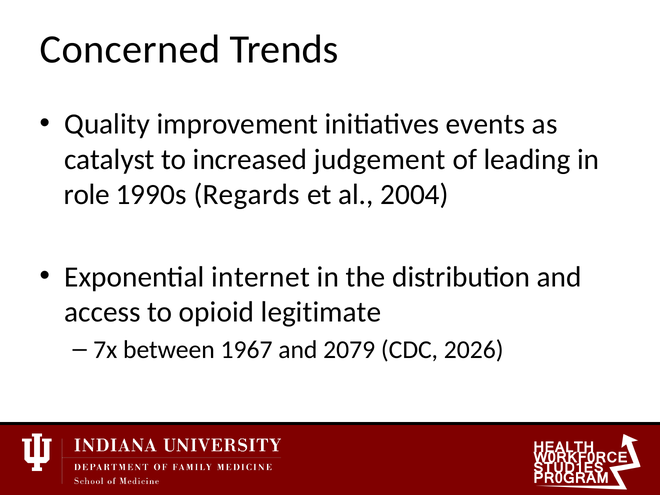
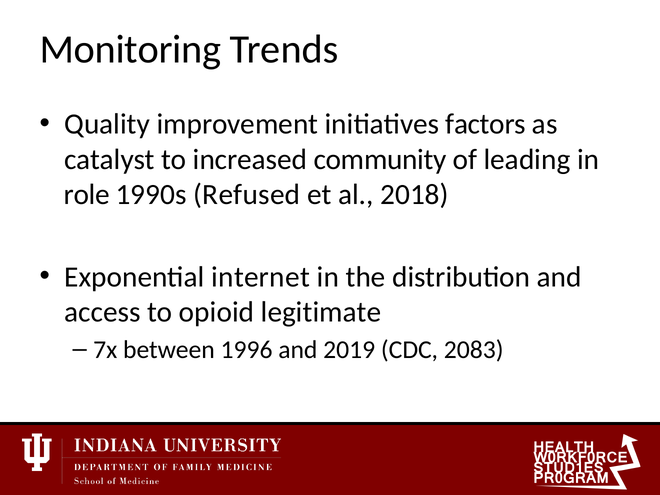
Concerned: Concerned -> Monitoring
events: events -> factors
judgement: judgement -> community
Regards: Regards -> Refused
2004: 2004 -> 2018
1967: 1967 -> 1996
2079: 2079 -> 2019
2026: 2026 -> 2083
